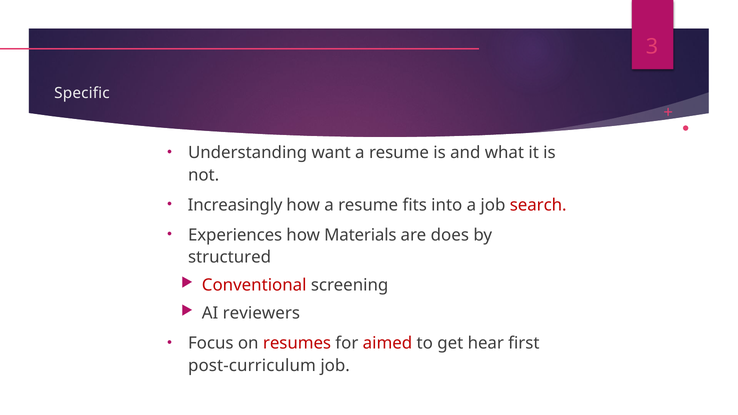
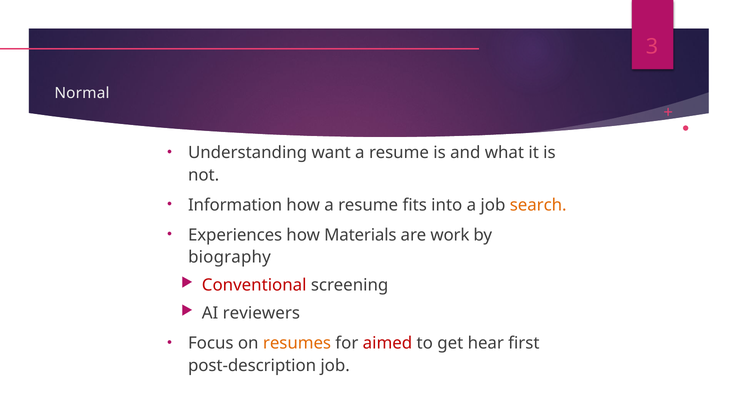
Specific: Specific -> Normal
Increasingly: Increasingly -> Information
search colour: red -> orange
does: does -> work
structured: structured -> biography
resumes colour: red -> orange
post-curriculum: post-curriculum -> post-description
